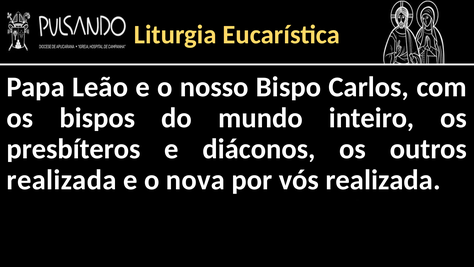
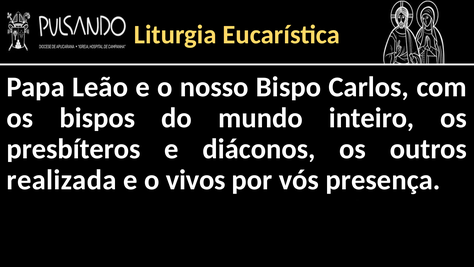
nova: nova -> vivos
vós realizada: realizada -> presença
